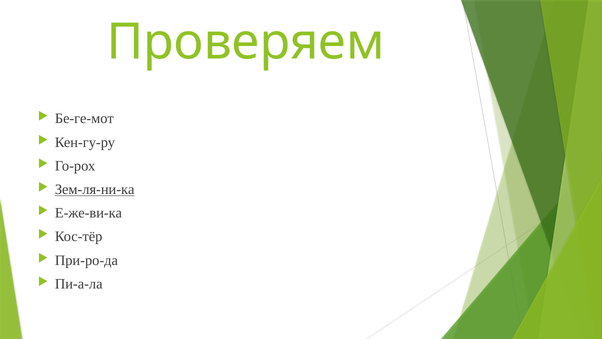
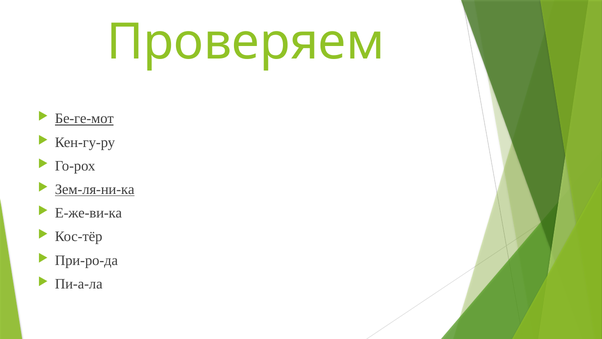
Бе-ге-мот underline: none -> present
